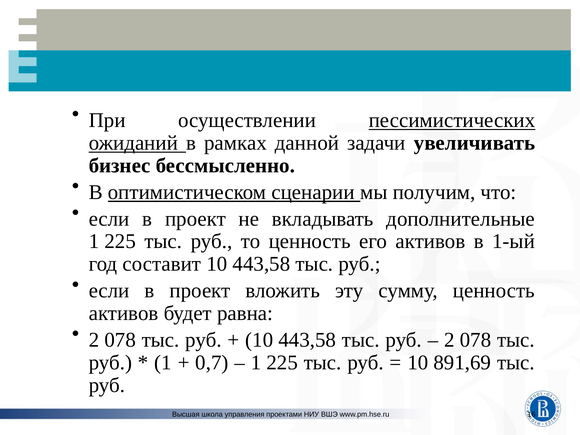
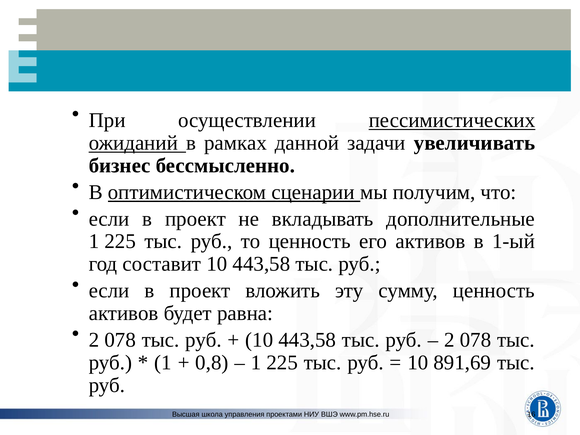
0,7: 0,7 -> 0,8
